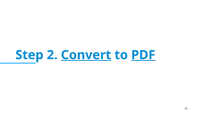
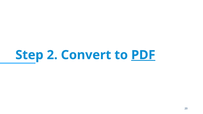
Convert underline: present -> none
